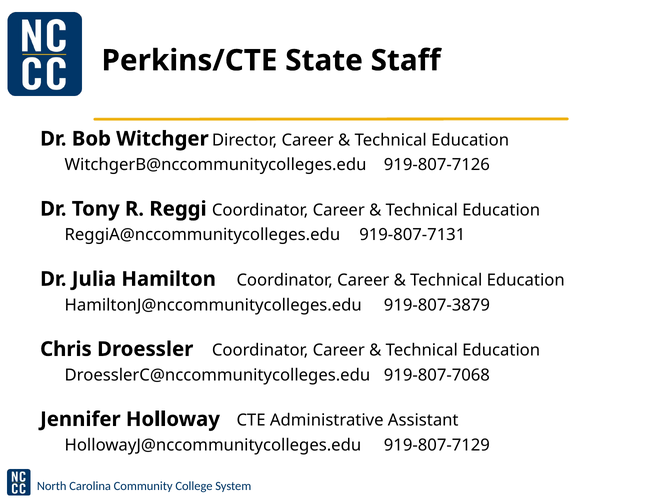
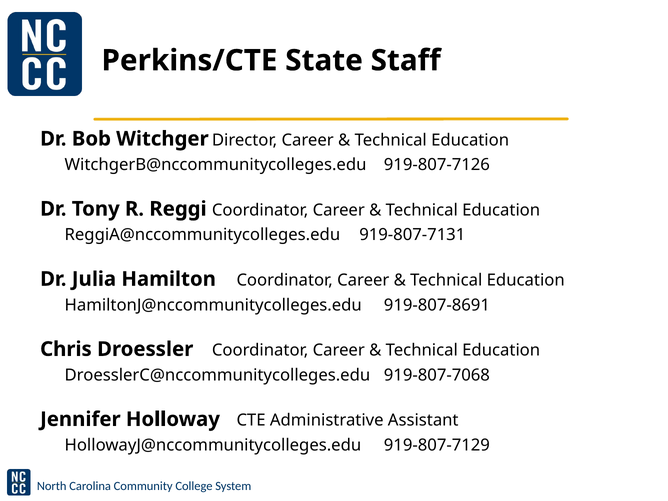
919-807-3879: 919-807-3879 -> 919-807-8691
